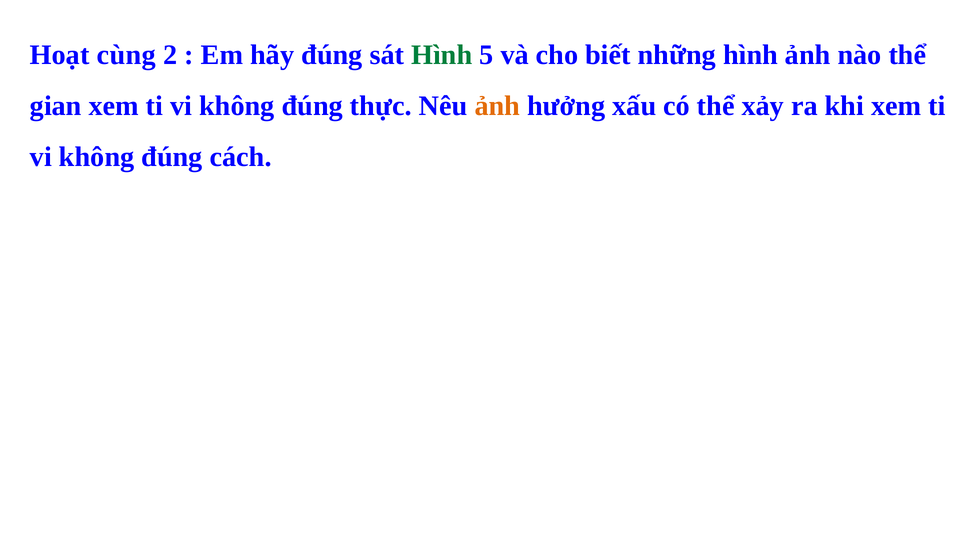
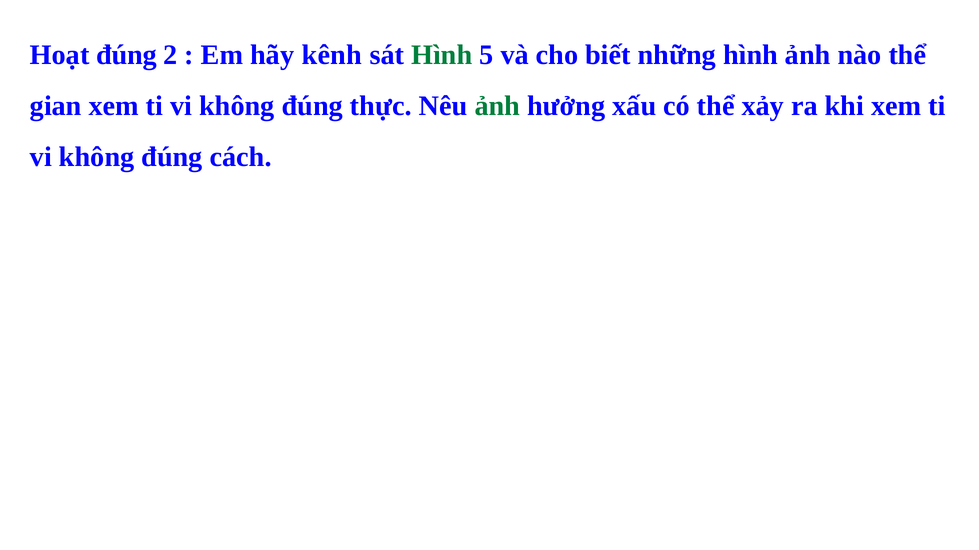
Hoạt cùng: cùng -> đúng
hãy đúng: đúng -> kênh
ảnh at (497, 106) colour: orange -> green
